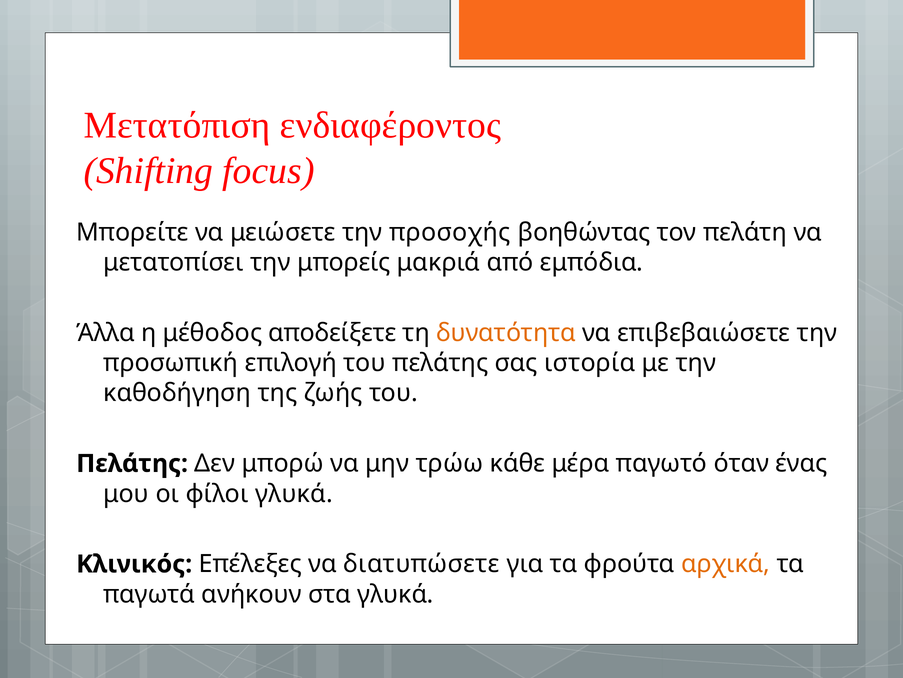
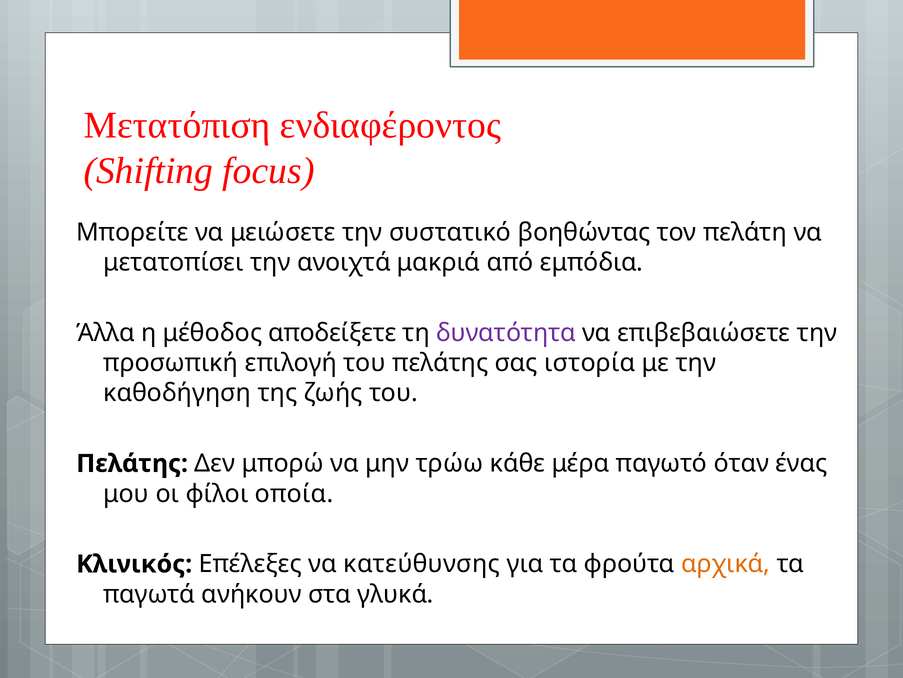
προσοχής: προσοχής -> συστατικό
μπορείς: μπορείς -> ανοιχτά
δυνατότητα colour: orange -> purple
φίλοι γλυκά: γλυκά -> οποία
διατυπώσετε: διατυπώσετε -> κατεύθυνσης
